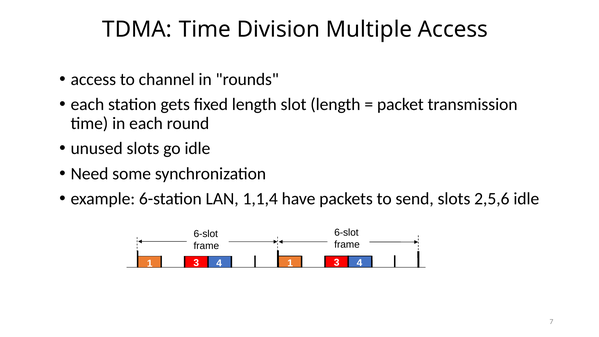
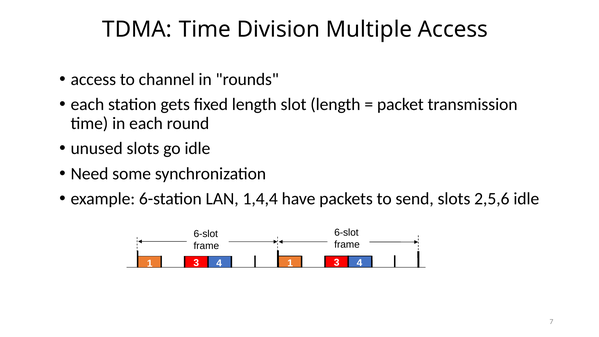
1,1,4: 1,1,4 -> 1,4,4
